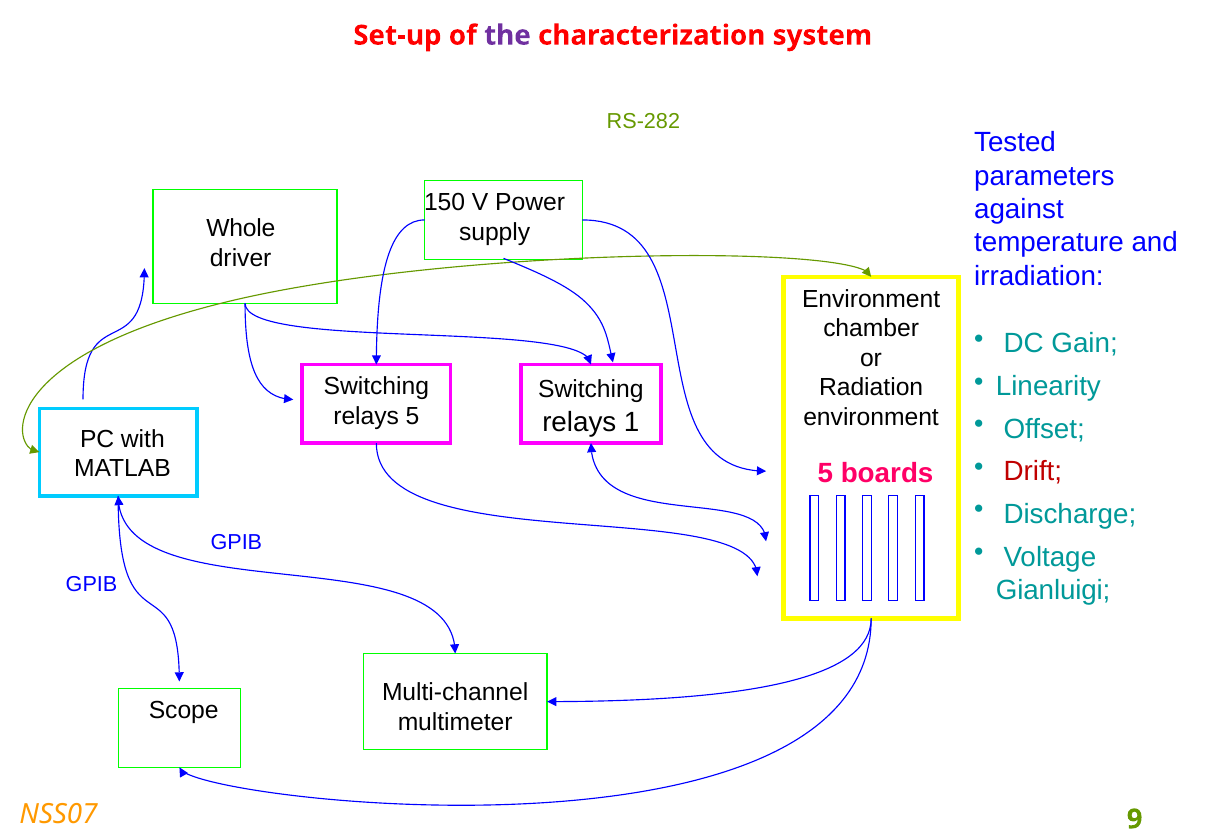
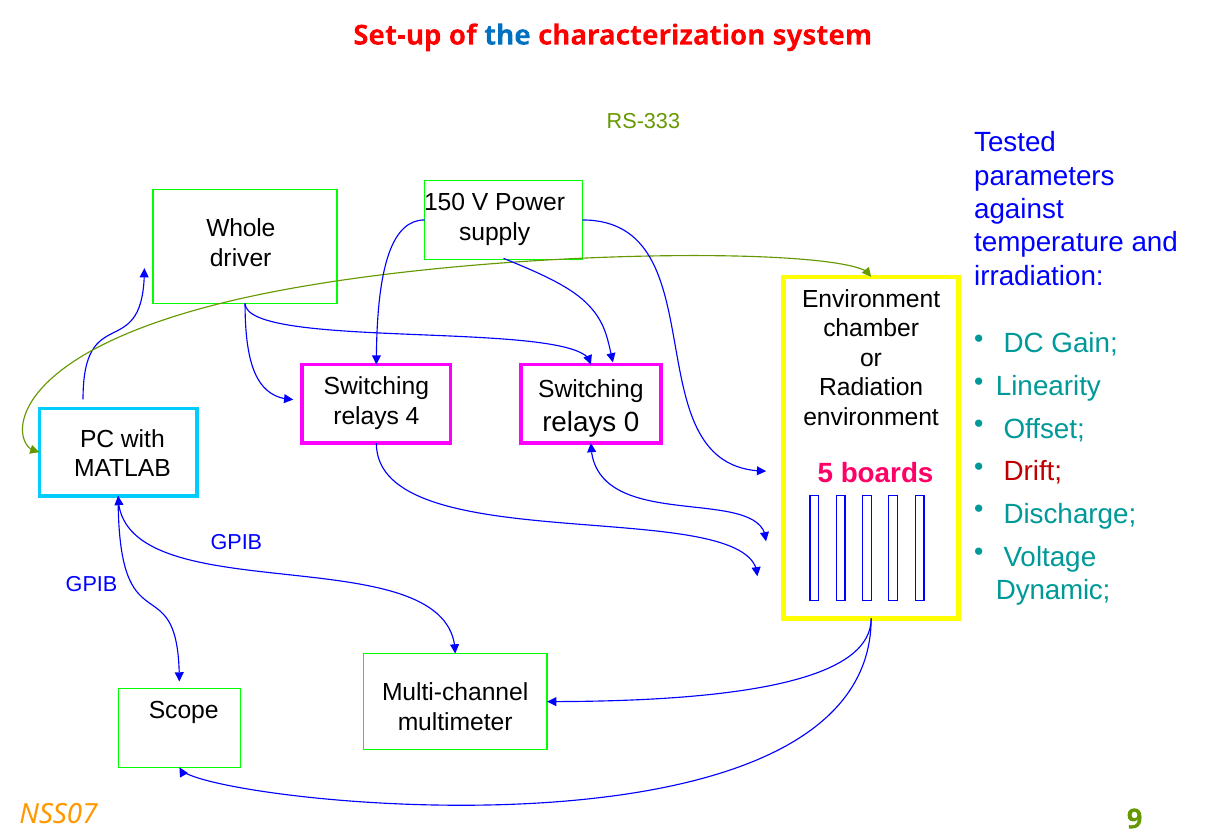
the colour: purple -> blue
RS-282: RS-282 -> RS-333
relays 5: 5 -> 4
1: 1 -> 0
Gianluigi: Gianluigi -> Dynamic
